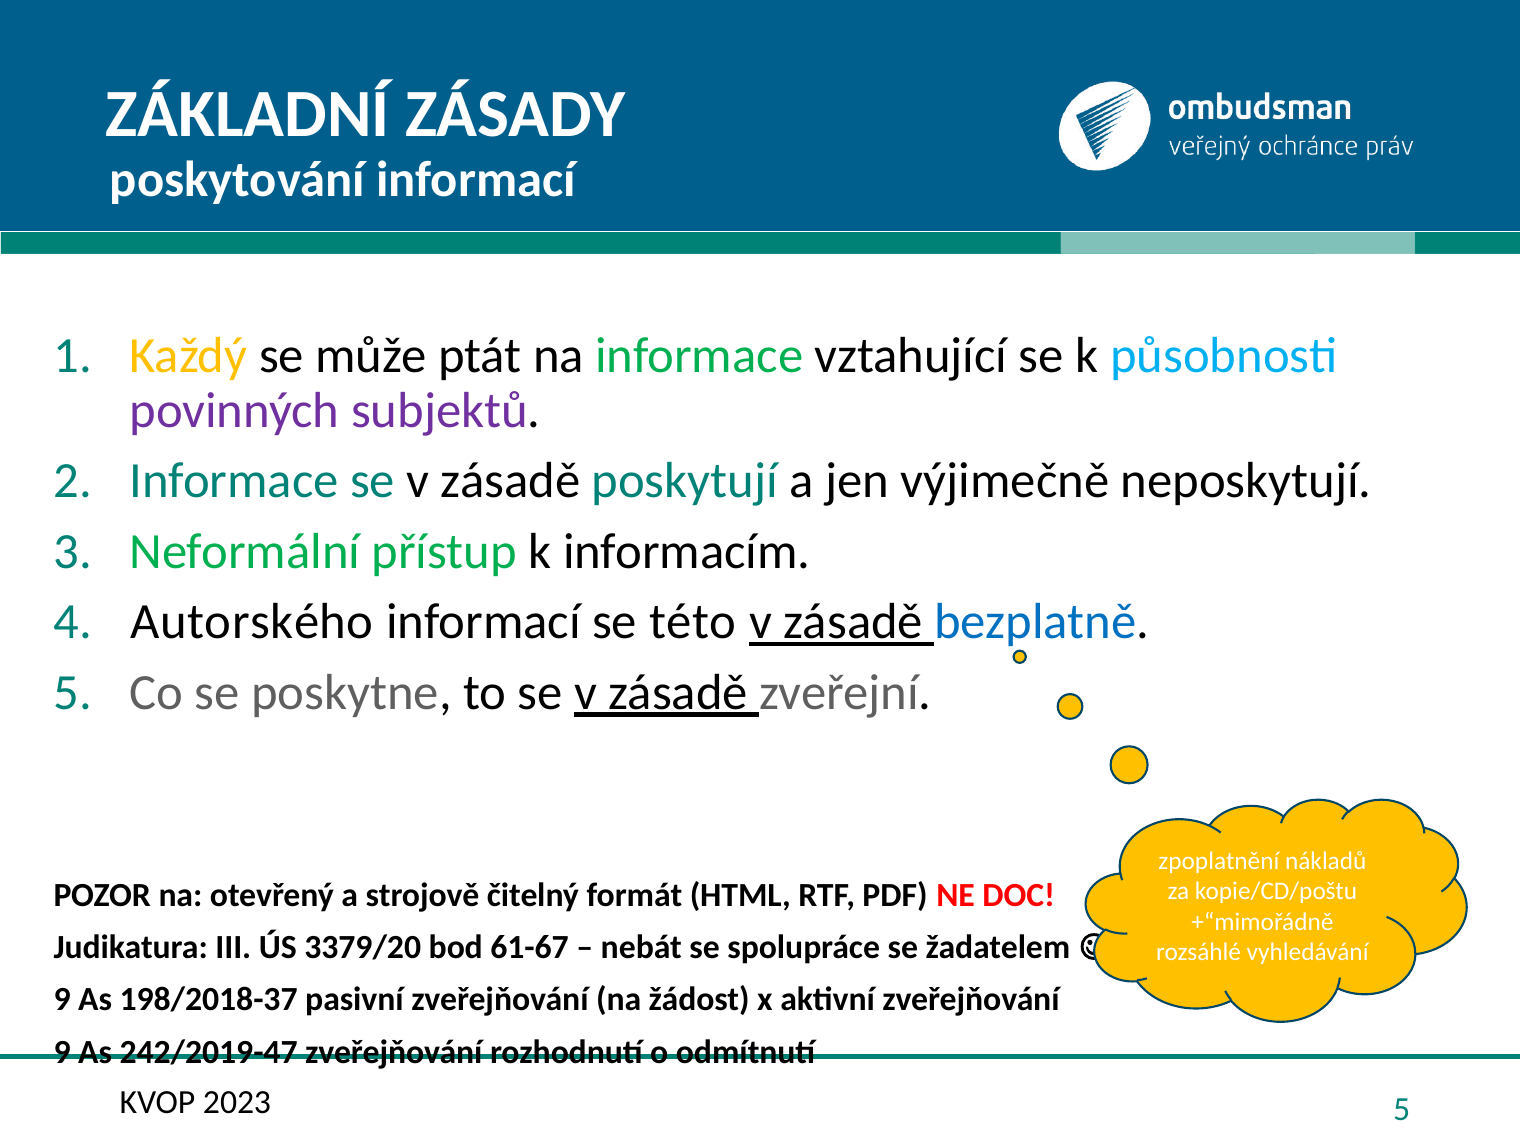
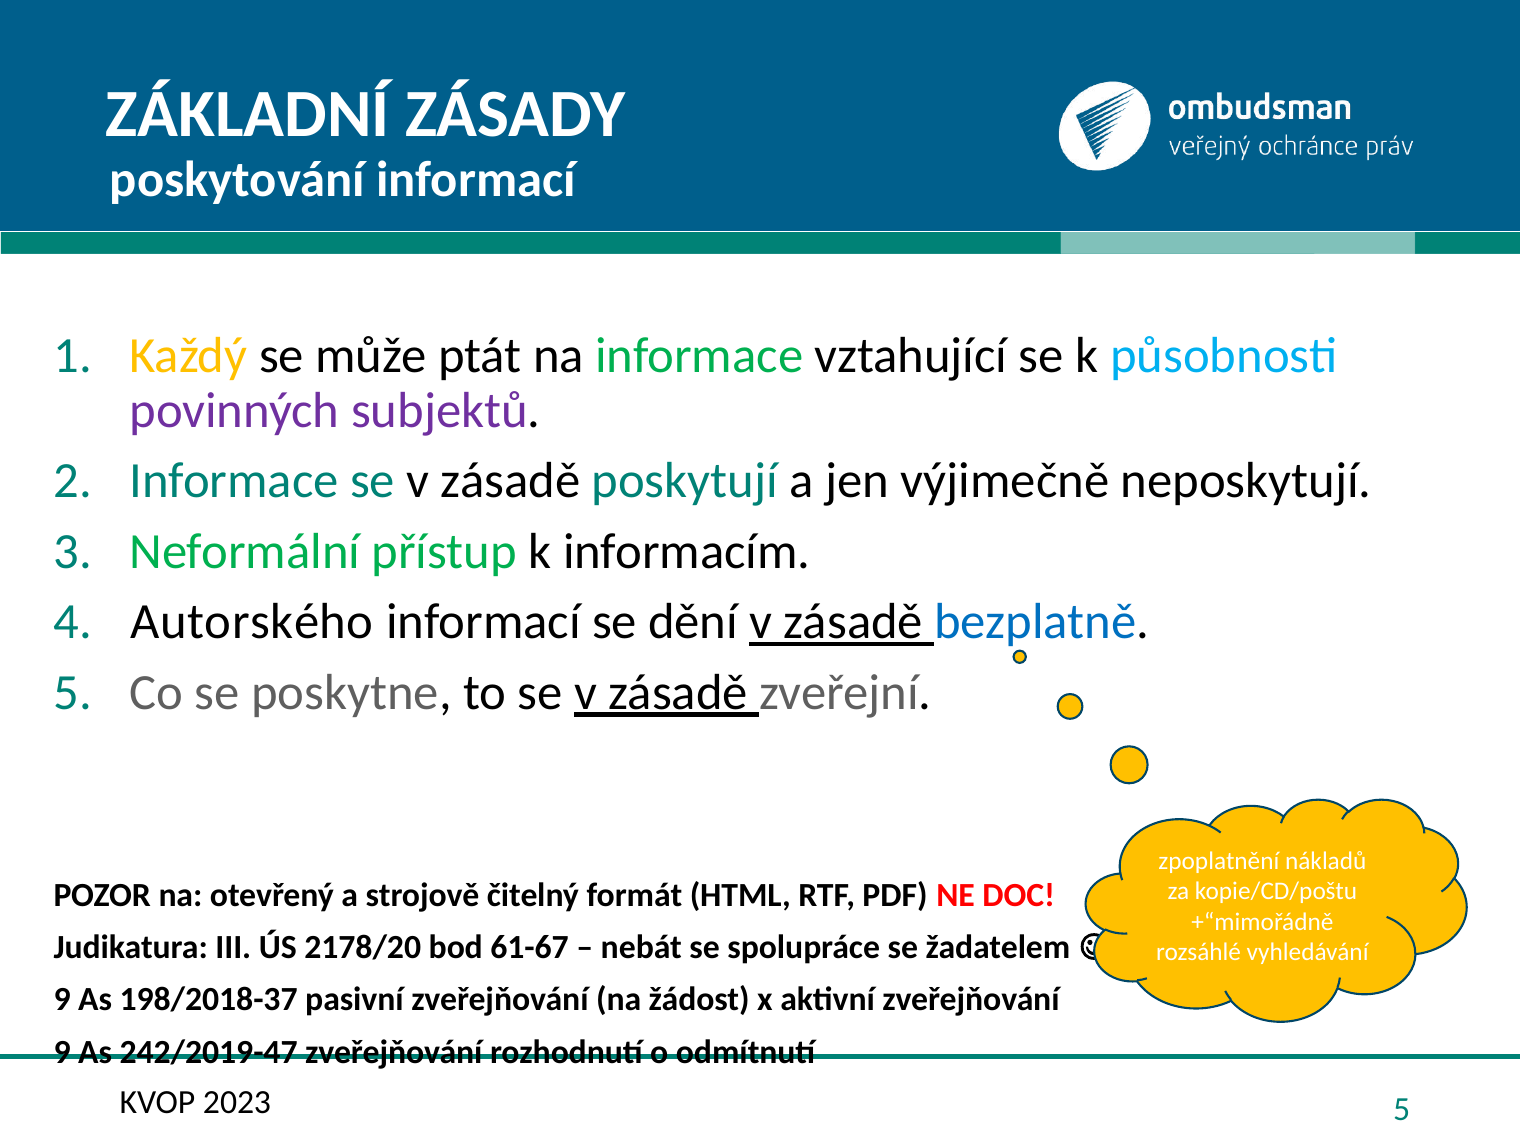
této: této -> dění
3379/20: 3379/20 -> 2178/20
